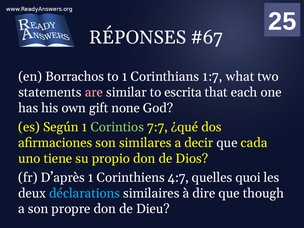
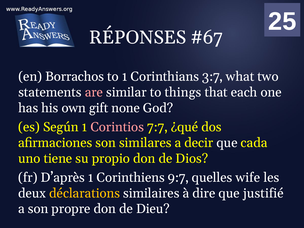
1:7: 1:7 -> 3:7
escrita: escrita -> things
Corintios colour: light green -> pink
4:7: 4:7 -> 9:7
quoi: quoi -> wife
déclarations colour: light blue -> yellow
though: though -> justifié
